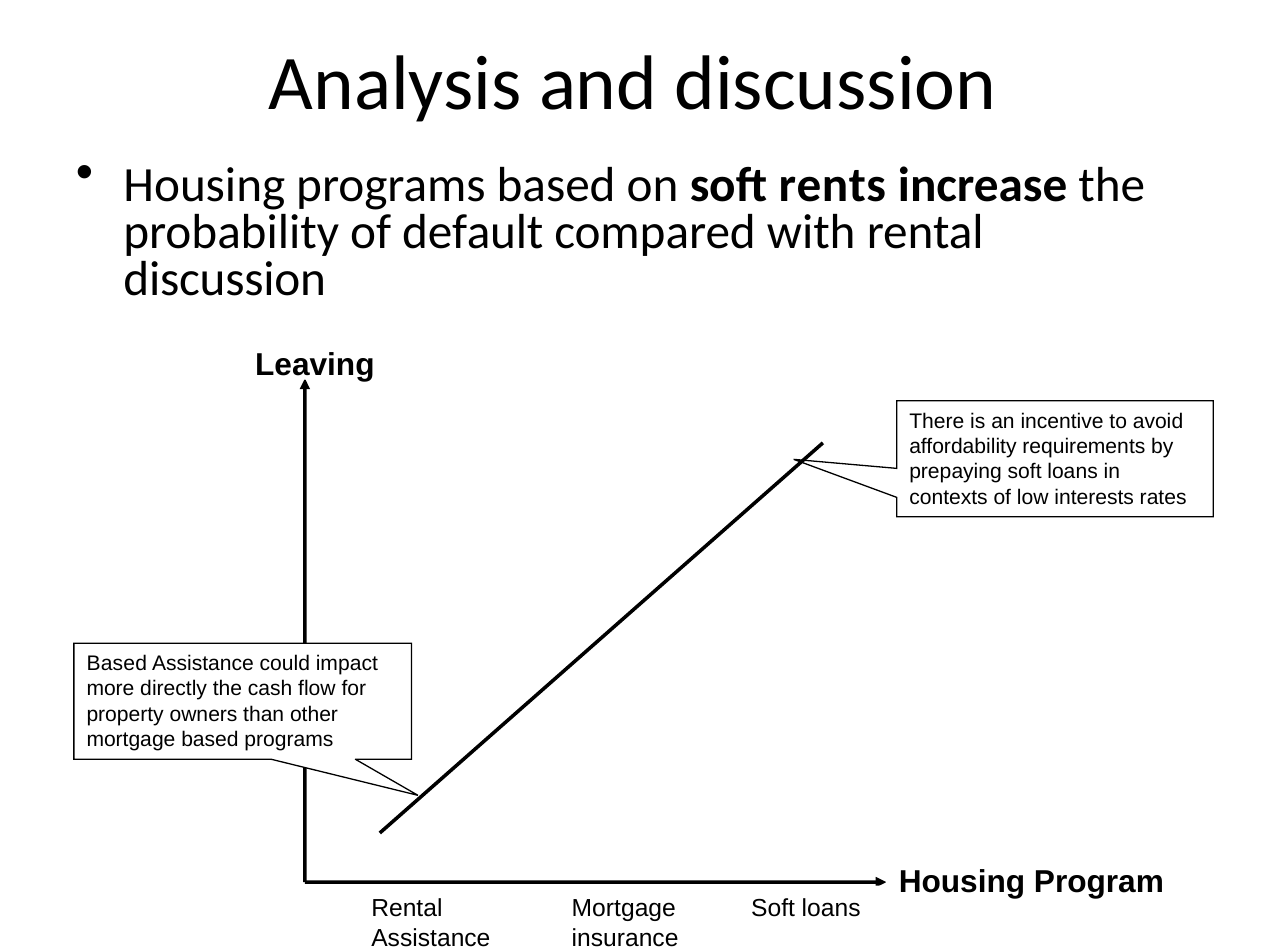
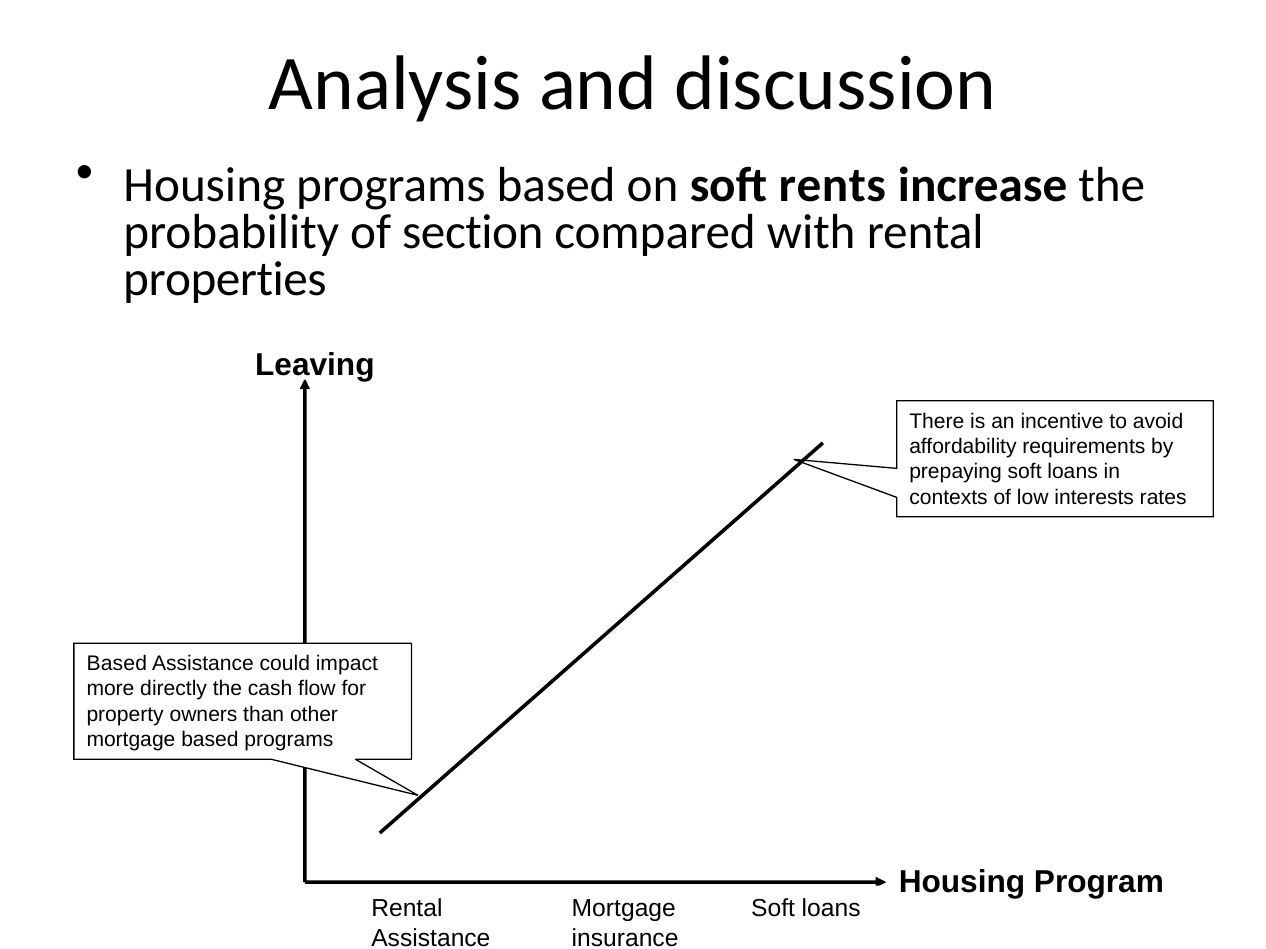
default: default -> section
discussion at (225, 280): discussion -> properties
